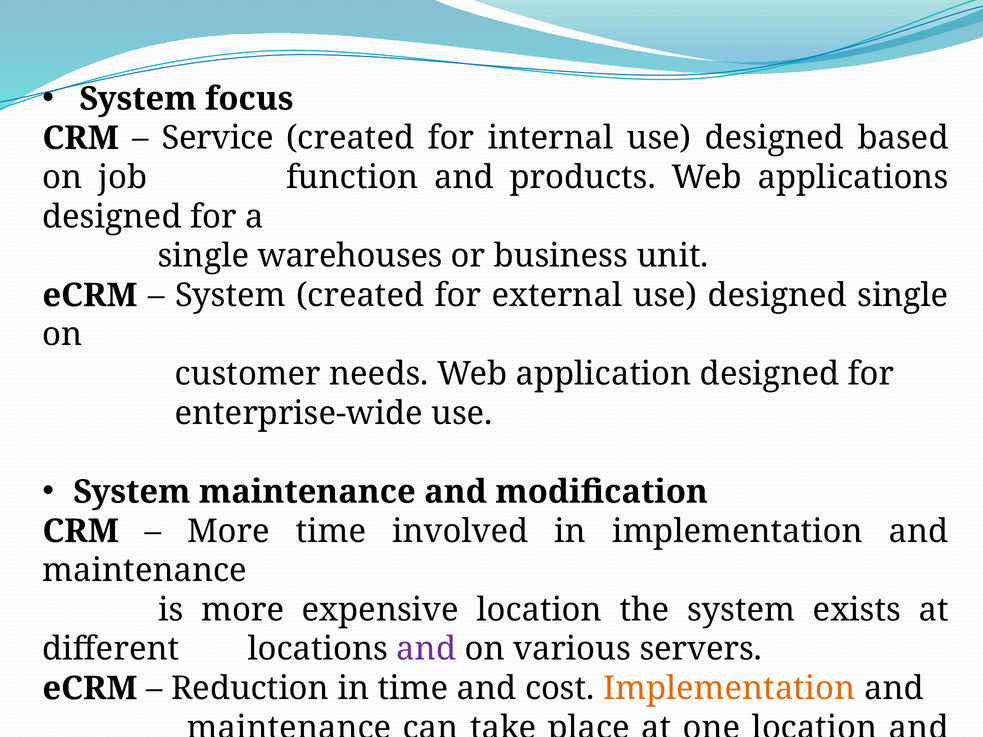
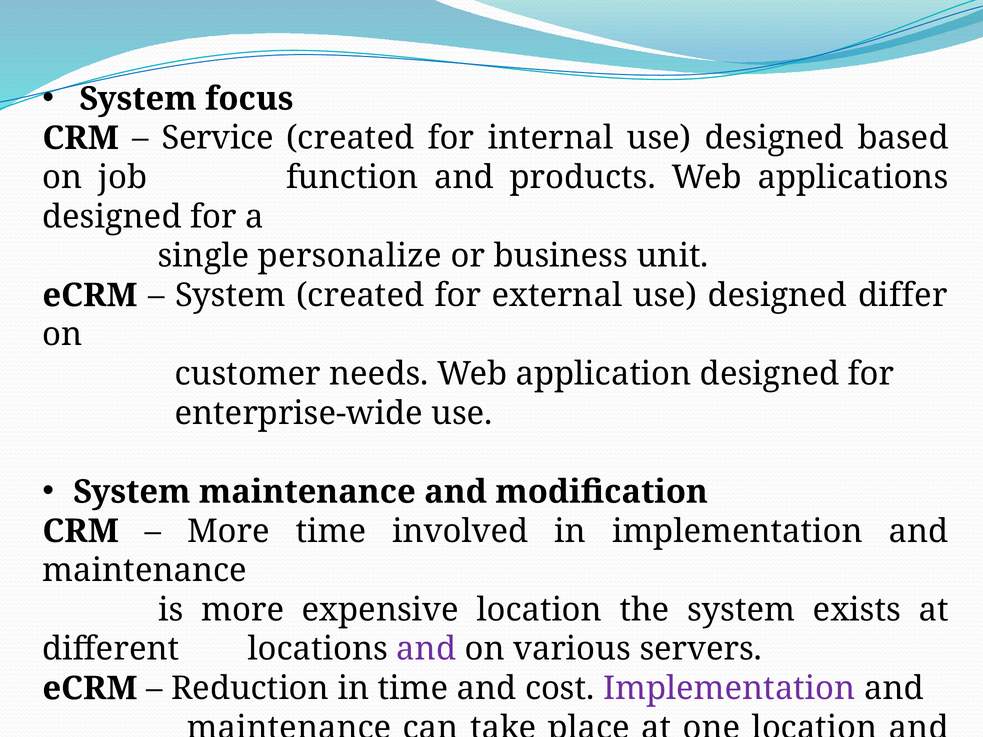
warehouses: warehouses -> personalize
designed single: single -> differ
Implementation at (729, 689) colour: orange -> purple
